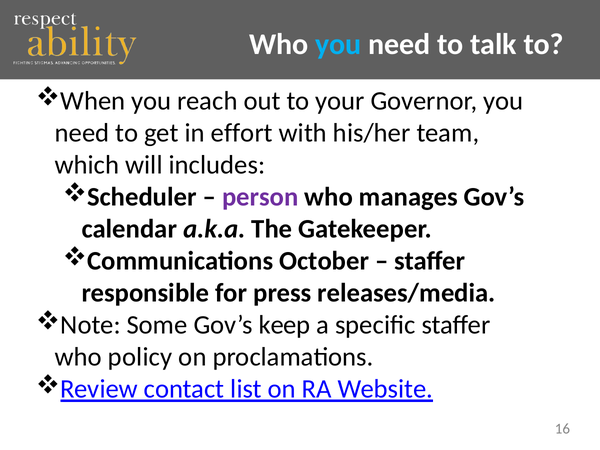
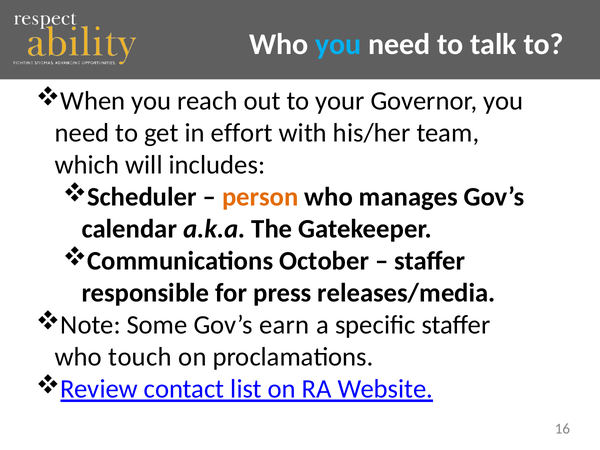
person colour: purple -> orange
keep: keep -> earn
policy: policy -> touch
